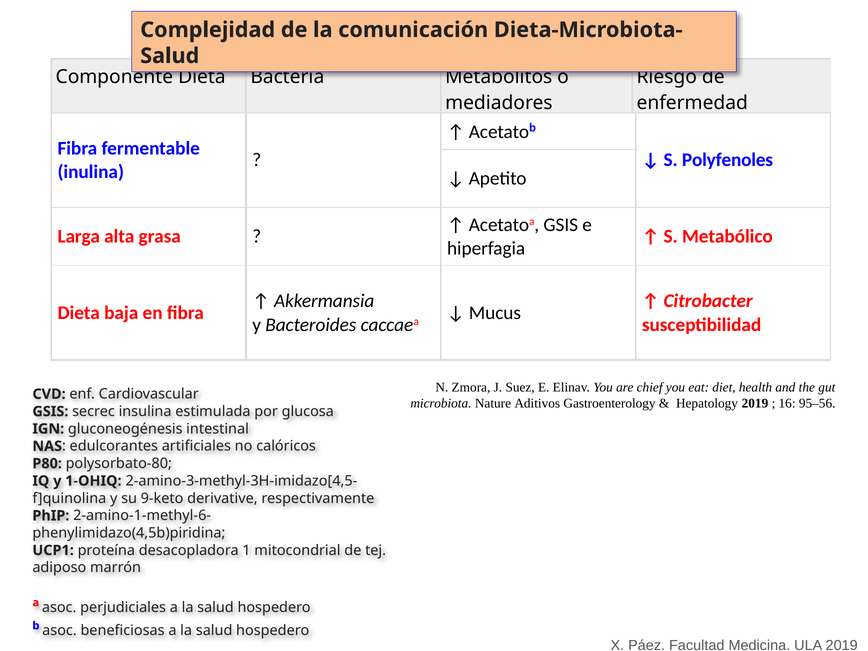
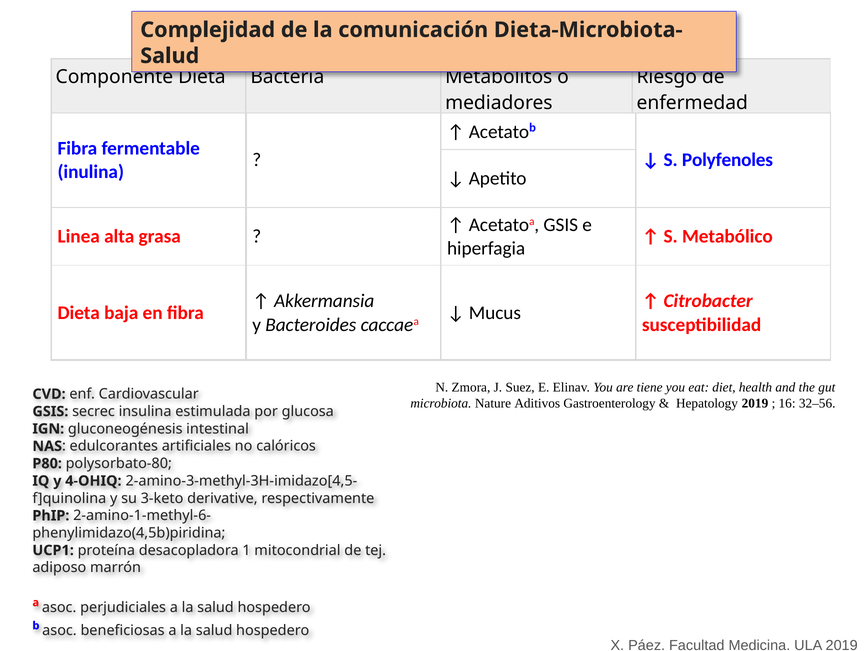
Larga: Larga -> Linea
chief: chief -> tiene
95–56: 95–56 -> 32–56
1-OHIQ: 1-OHIQ -> 4-OHIQ
9-keto: 9-keto -> 3-keto
